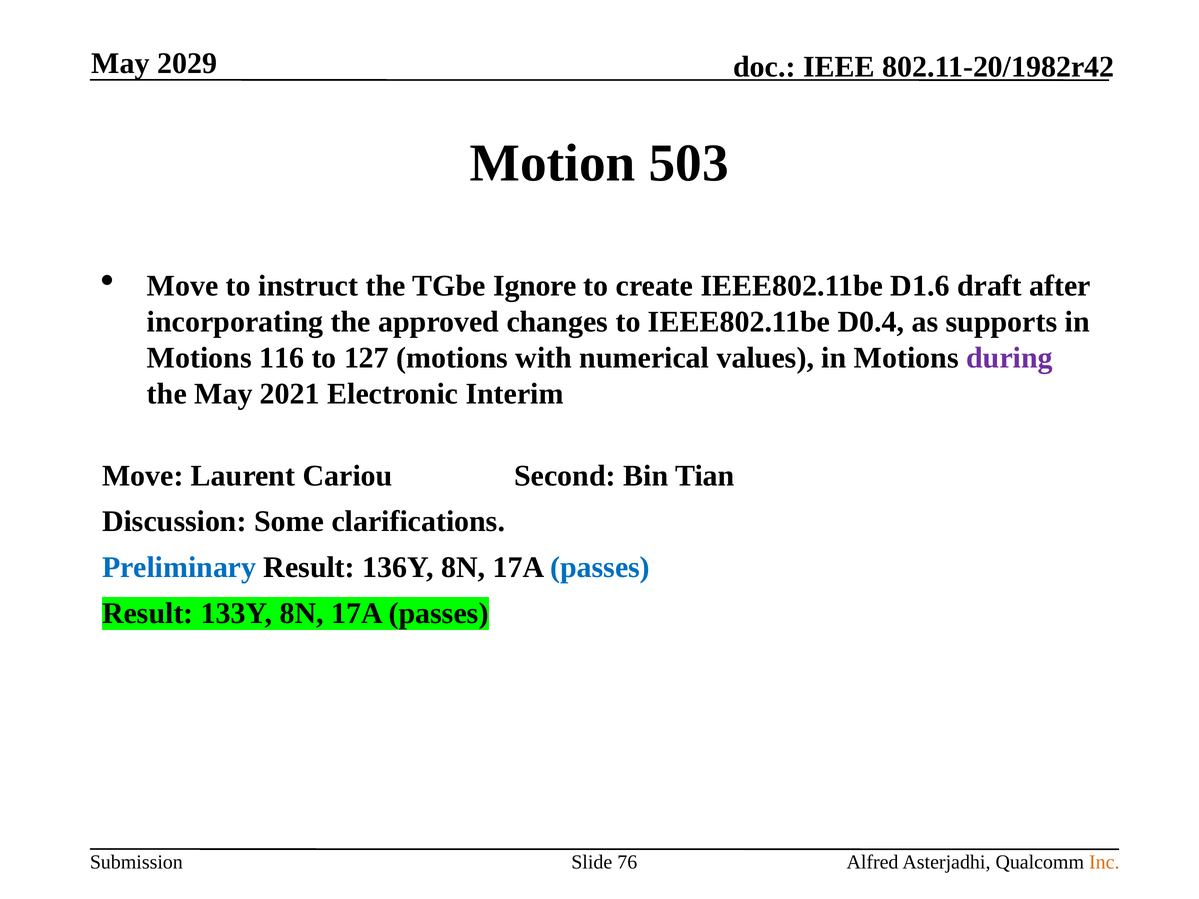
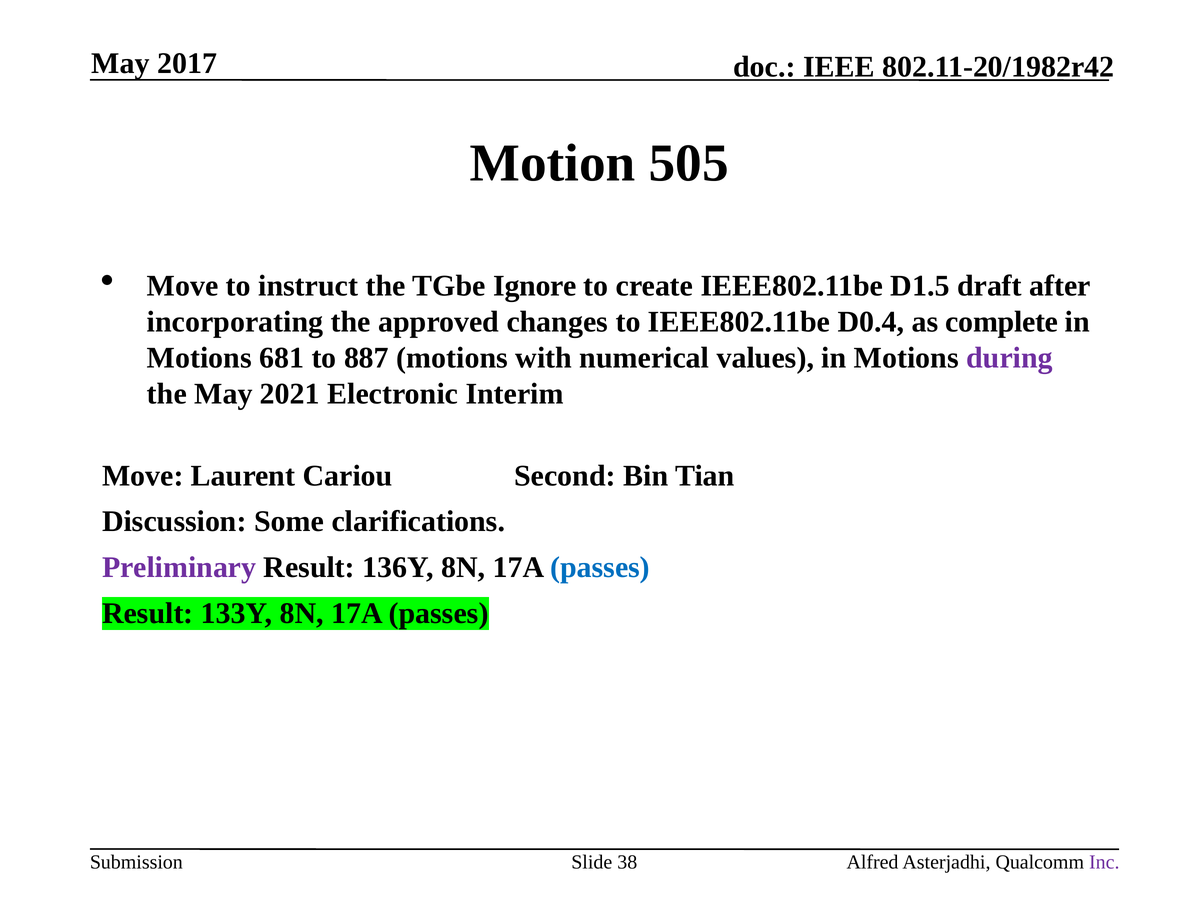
2029: 2029 -> 2017
503: 503 -> 505
D1.6: D1.6 -> D1.5
supports: supports -> complete
116: 116 -> 681
127: 127 -> 887
Preliminary colour: blue -> purple
76: 76 -> 38
Inc colour: orange -> purple
